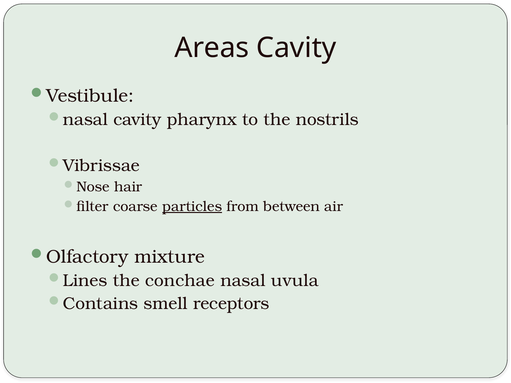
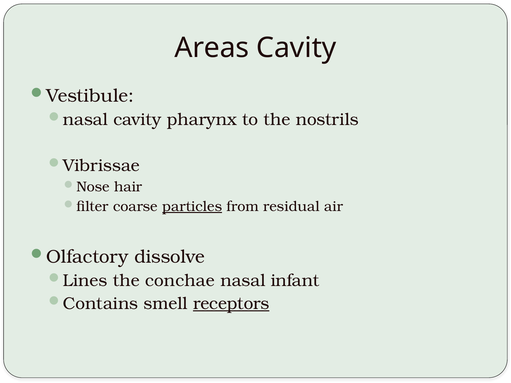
between: between -> residual
mixture: mixture -> dissolve
uvula: uvula -> infant
receptors underline: none -> present
